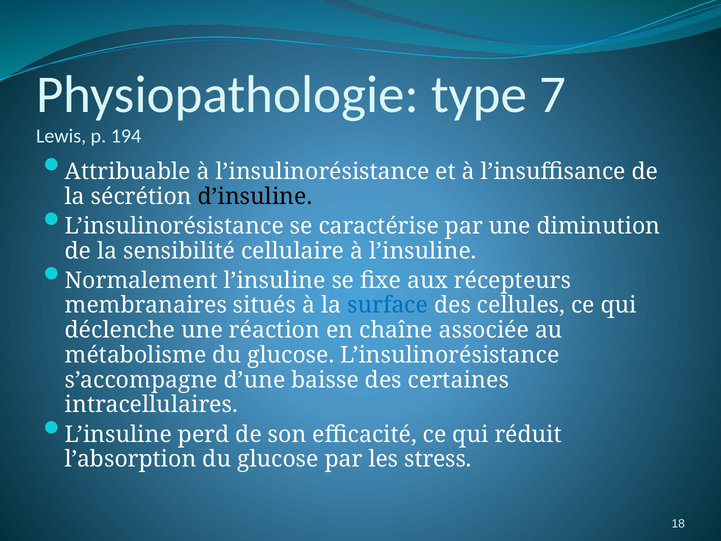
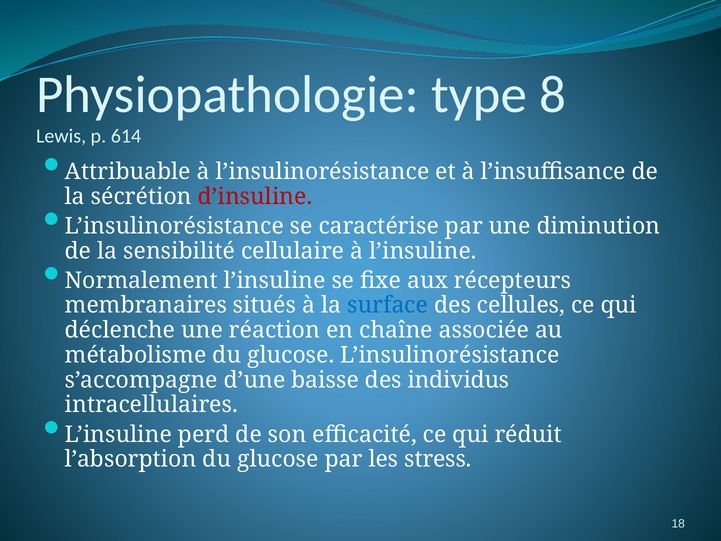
7: 7 -> 8
194: 194 -> 614
d’insuline colour: black -> red
certaines: certaines -> individus
